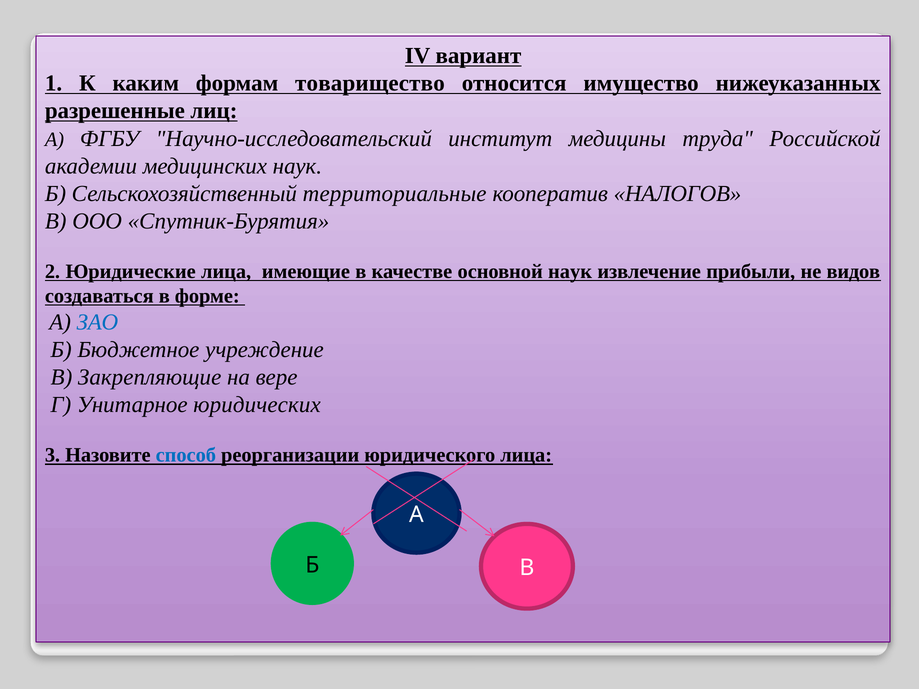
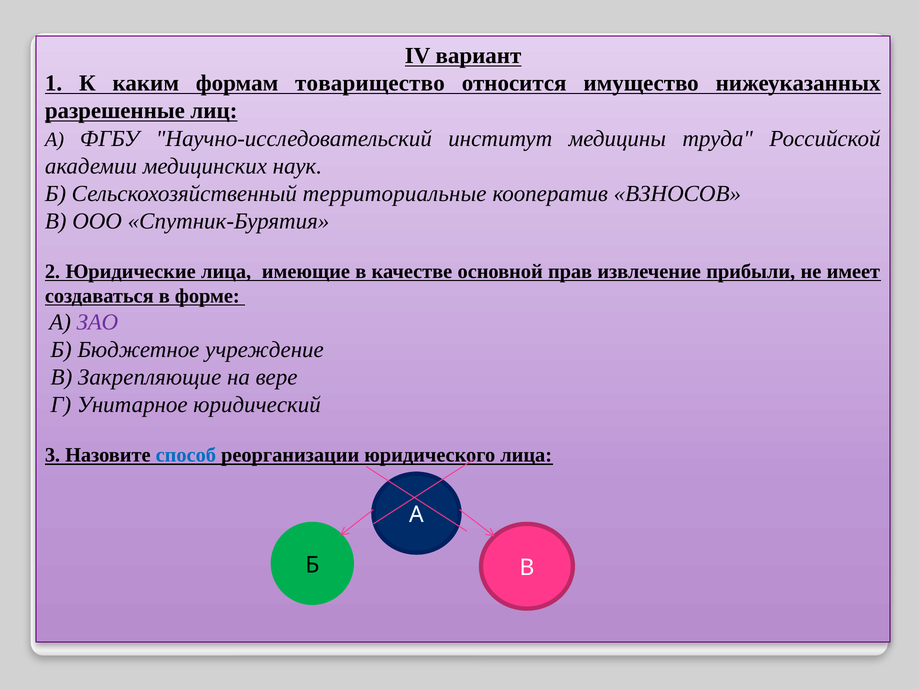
НАЛОГОВ: НАЛОГОВ -> ВЗНОСОВ
основной наук: наук -> прав
видов: видов -> имеет
ЗАО colour: blue -> purple
юридических: юридических -> юридический
